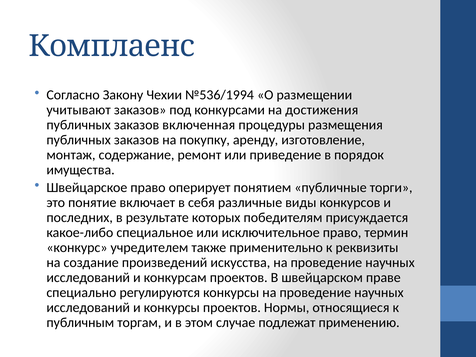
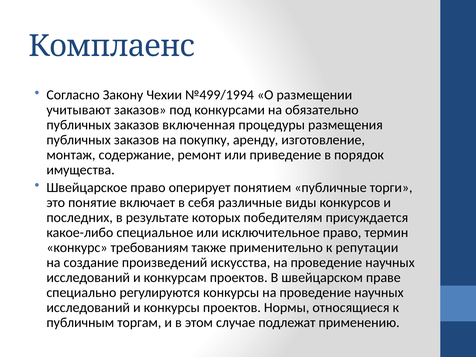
№536/1994: №536/1994 -> №499/1994
достижения: достижения -> обязательно
учредителем: учредителем -> требованиям
реквизиты: реквизиты -> репутации
